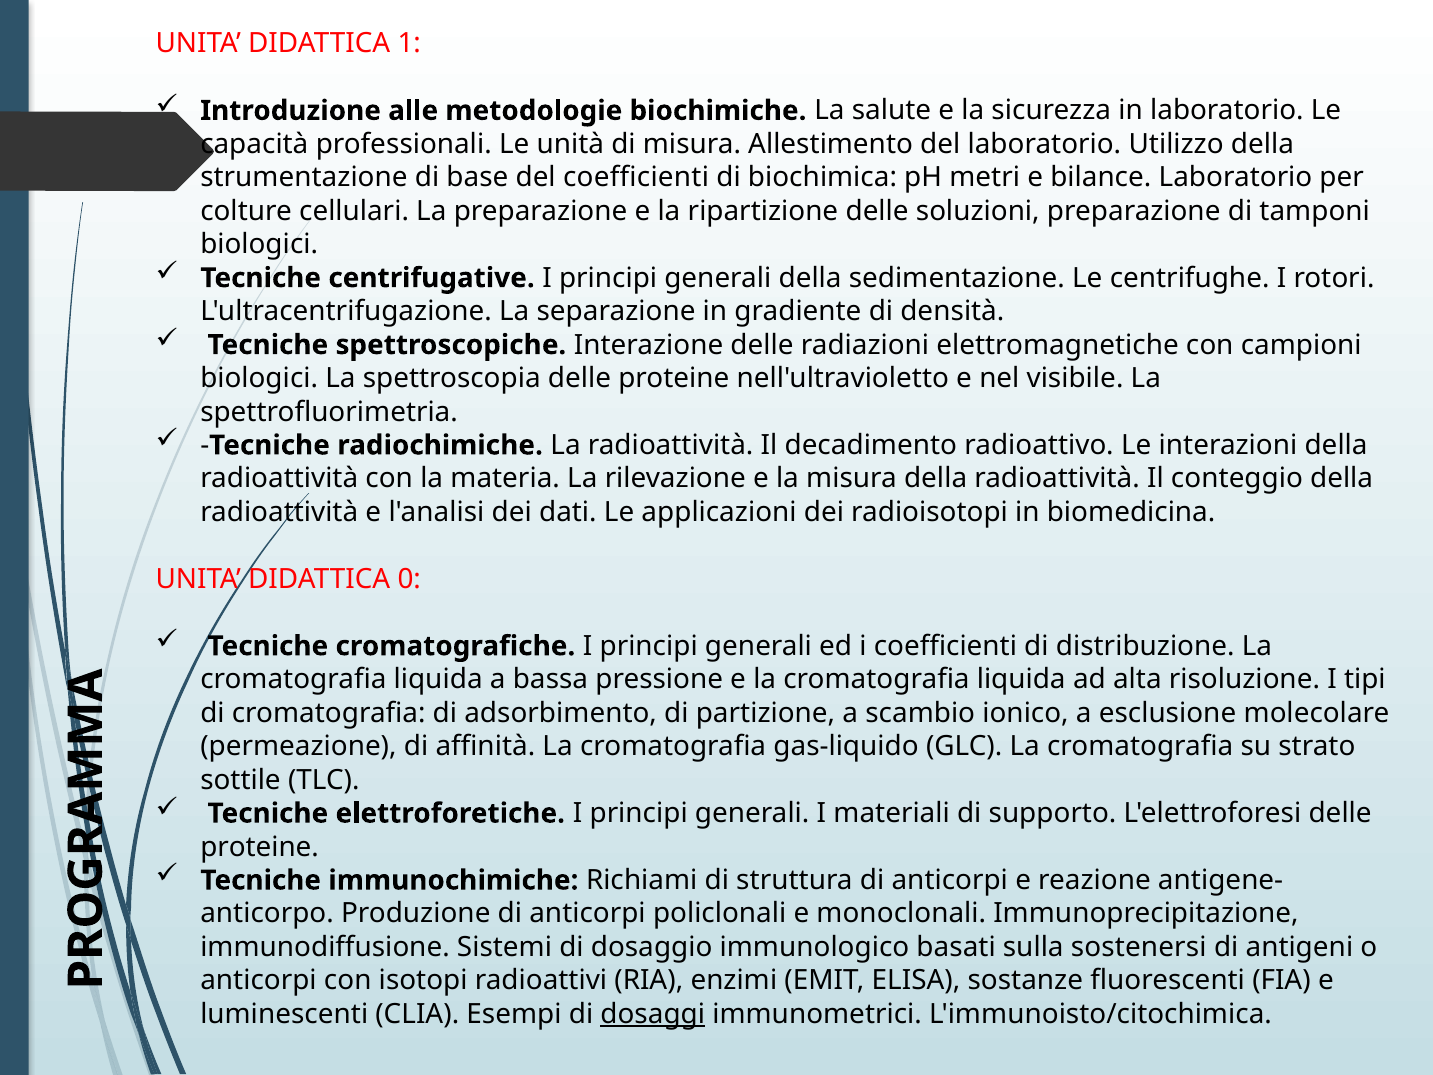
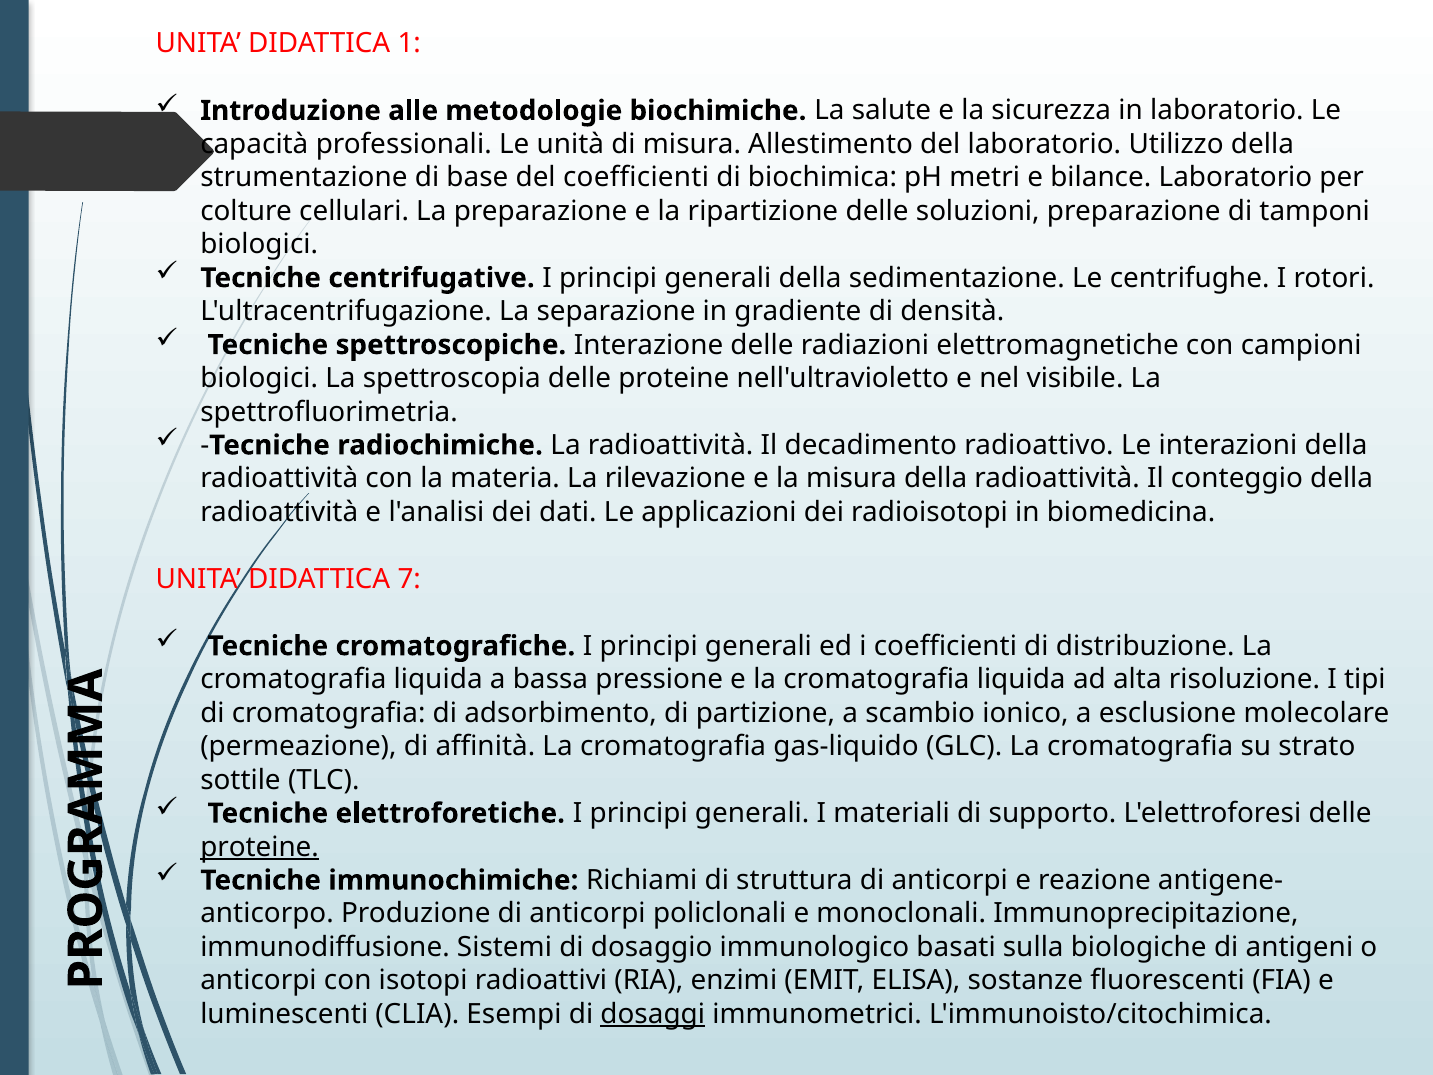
0: 0 -> 7
proteine at (260, 847) underline: none -> present
sostenersi: sostenersi -> biologiche
